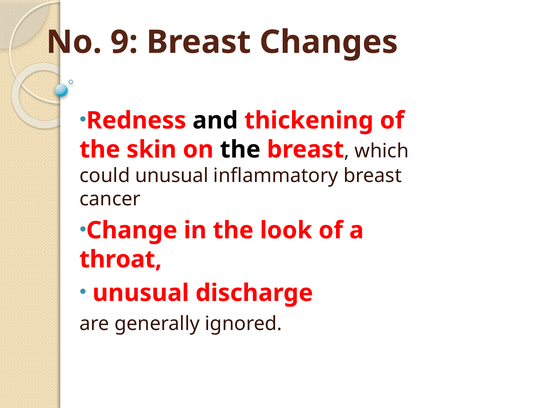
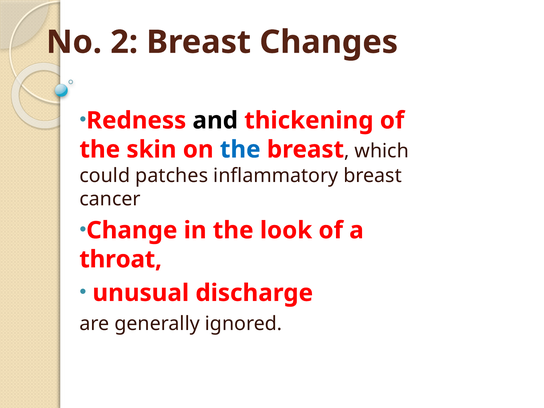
9: 9 -> 2
the at (240, 150) colour: black -> blue
could unusual: unusual -> patches
